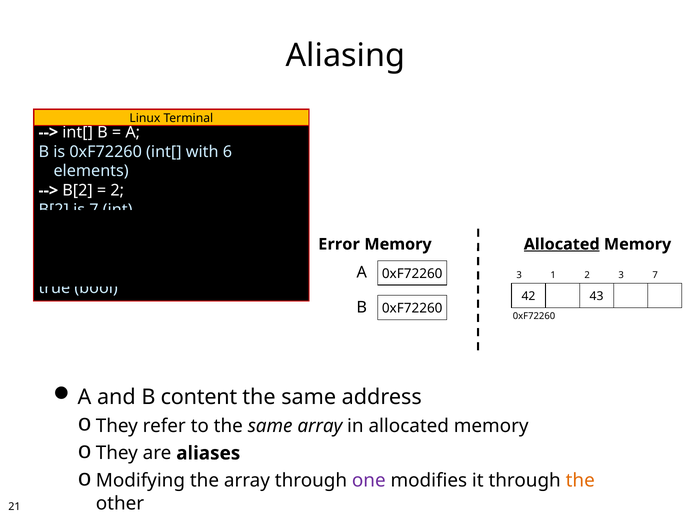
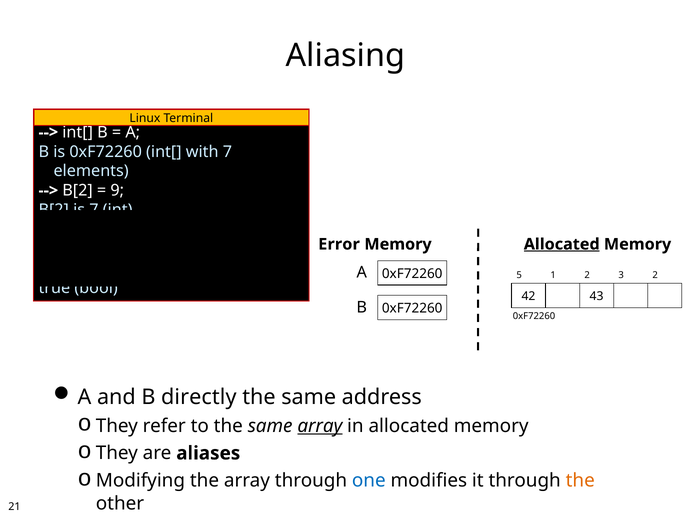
with 6: 6 -> 7
2 at (117, 191): 2 -> 9
0xF72260 3: 3 -> 5
3 7: 7 -> 2
content: content -> directly
array at (320, 426) underline: none -> present
one colour: purple -> blue
